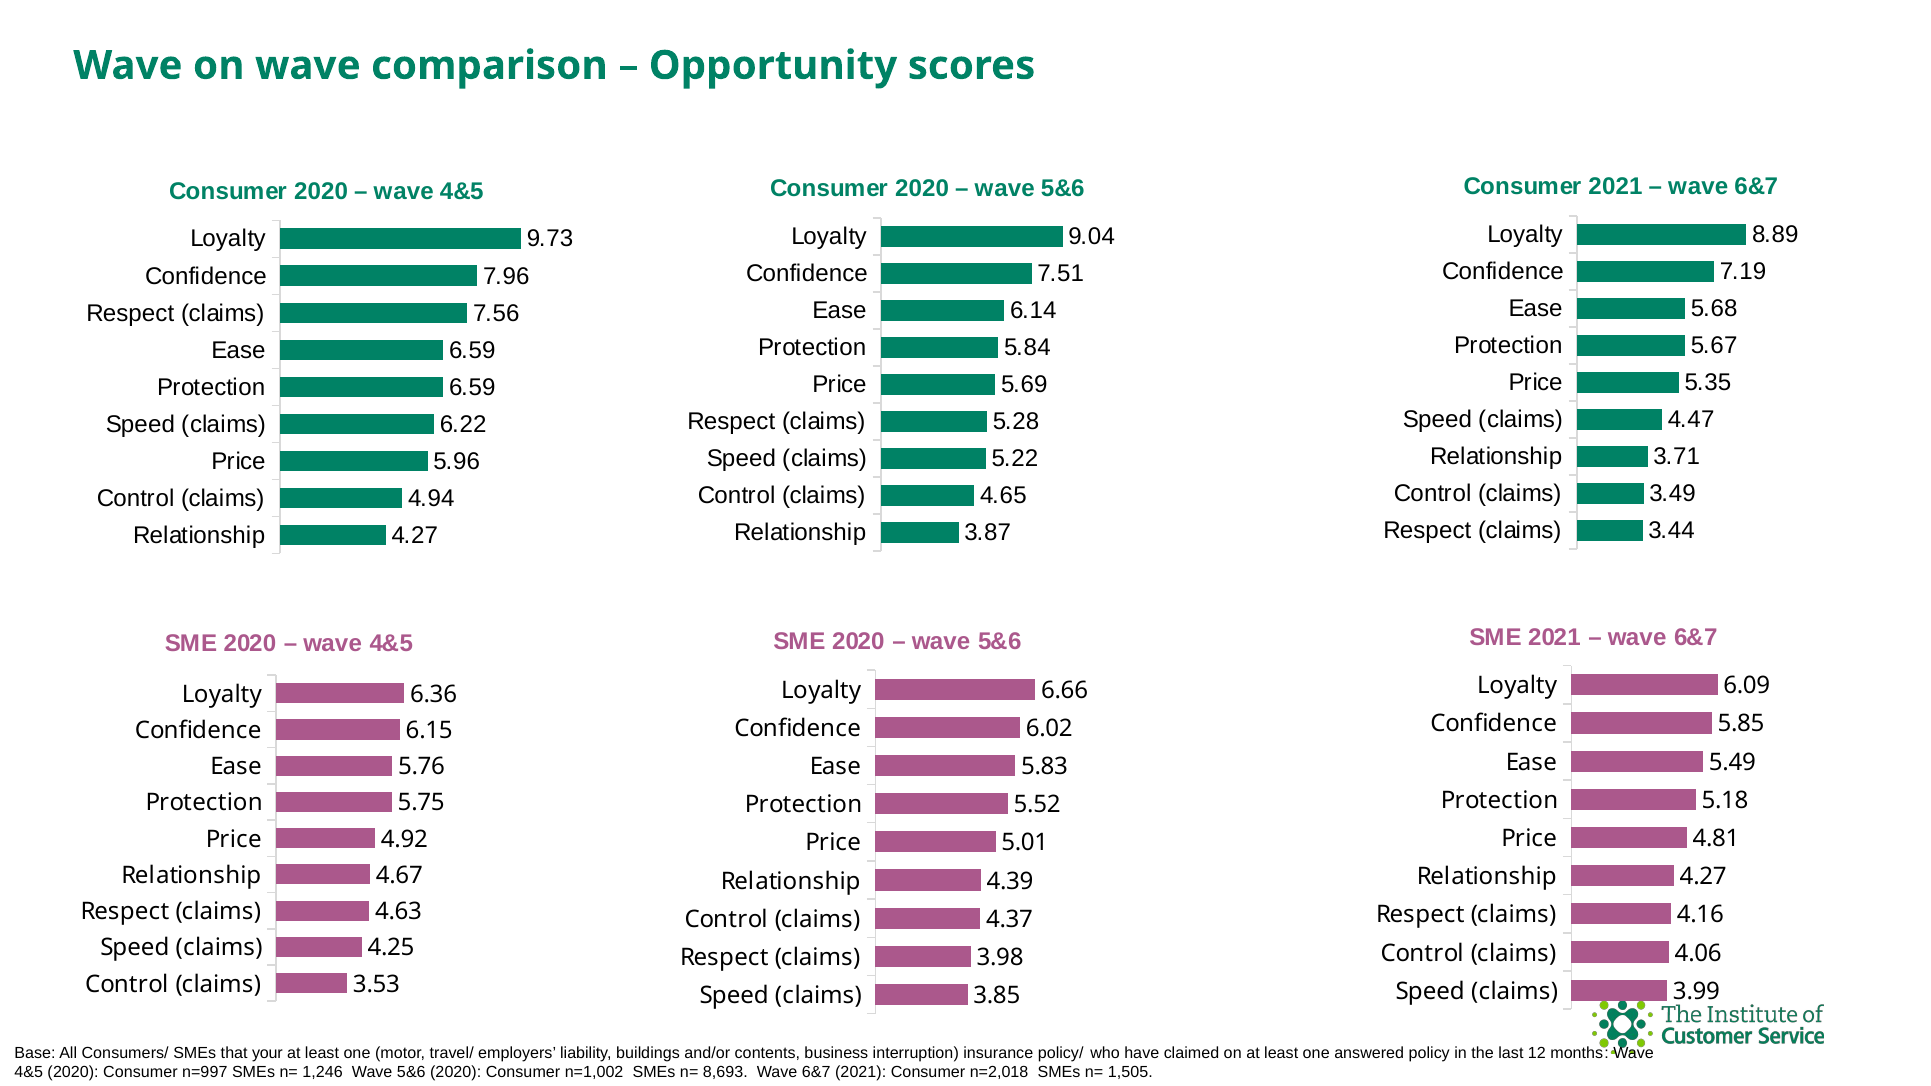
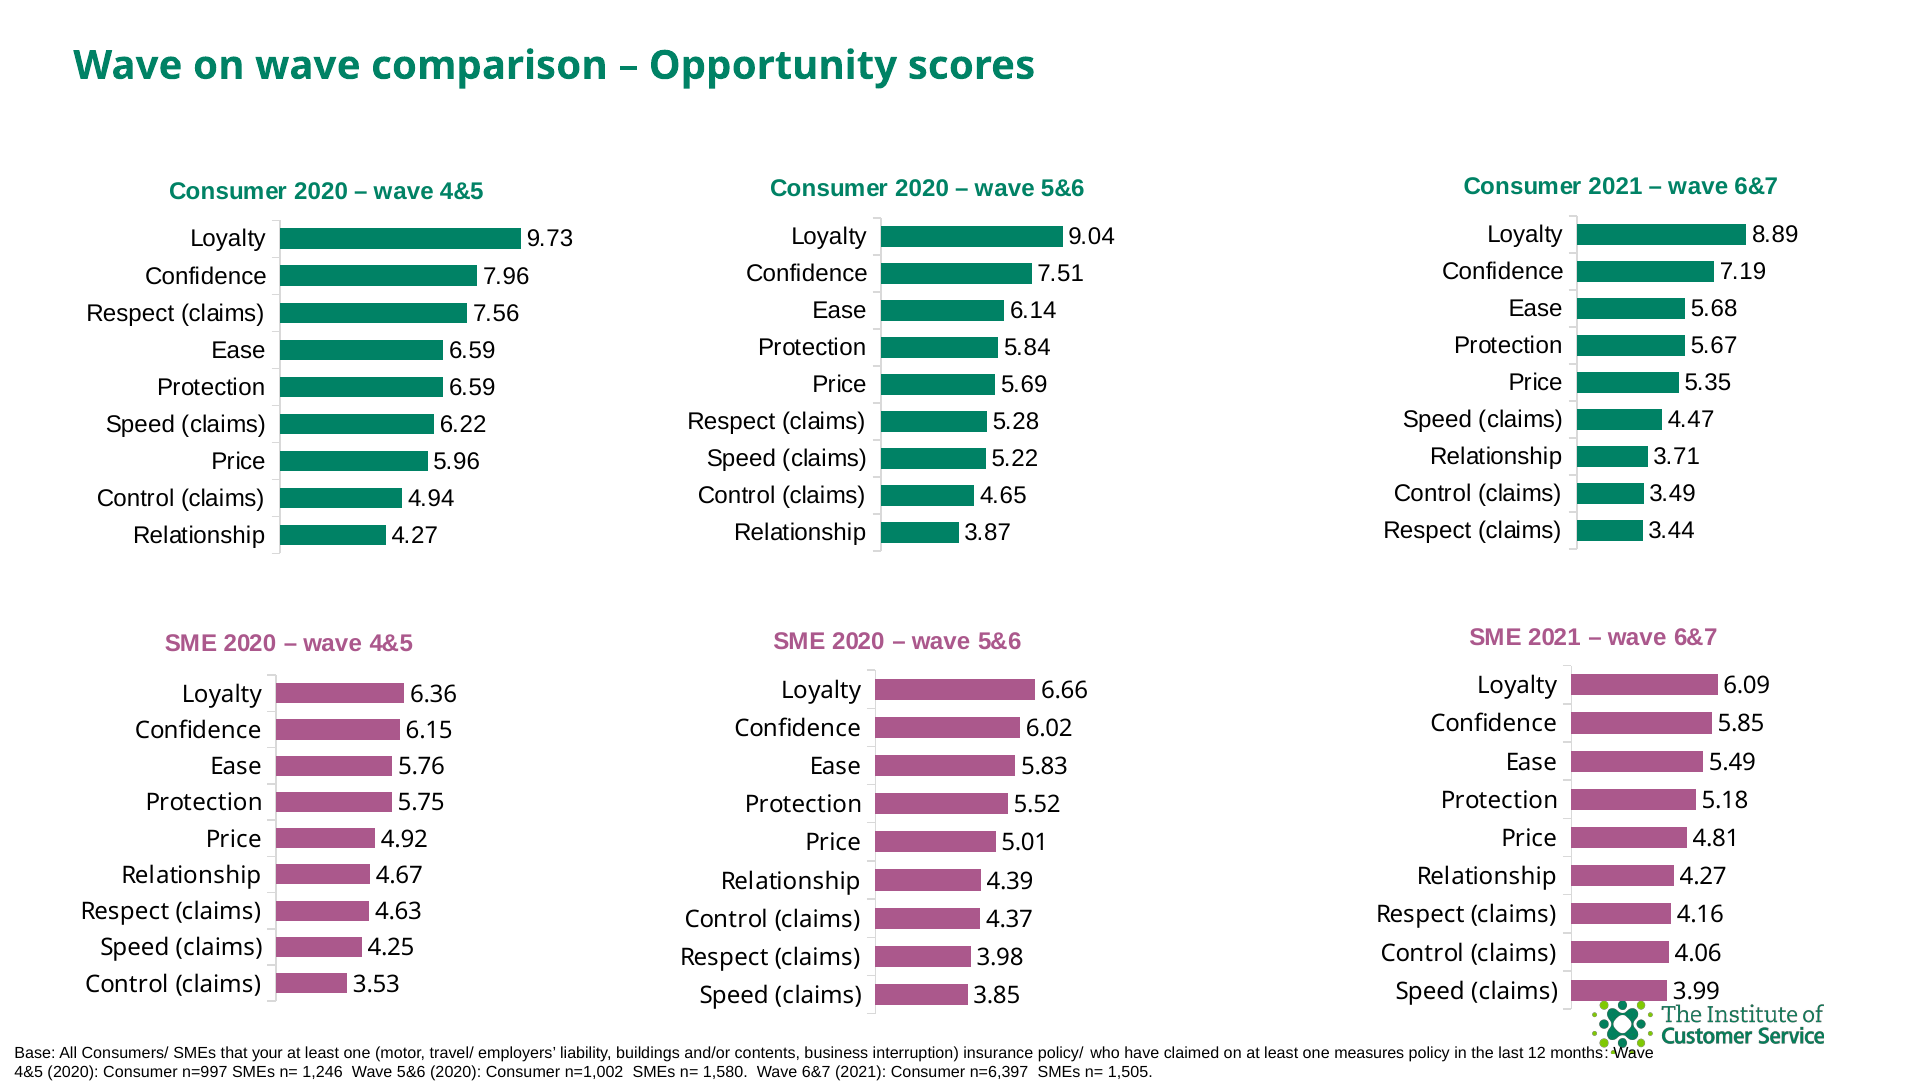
answered: answered -> measures
8,693: 8,693 -> 1,580
n=2,018: n=2,018 -> n=6,397
